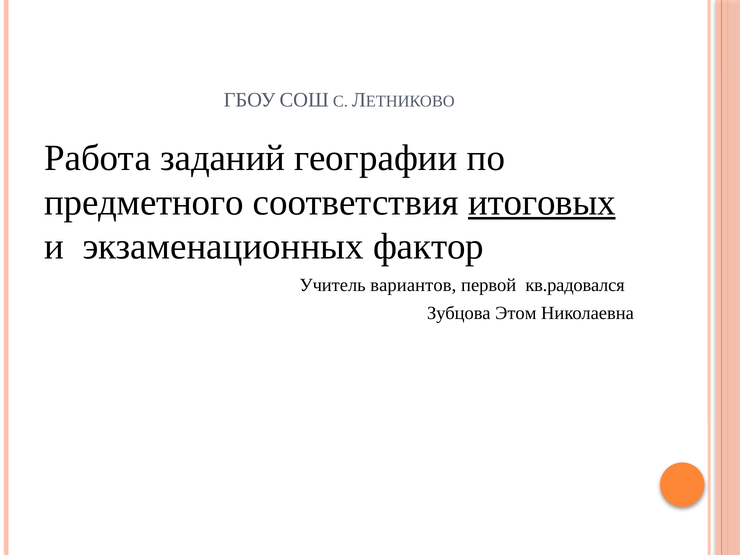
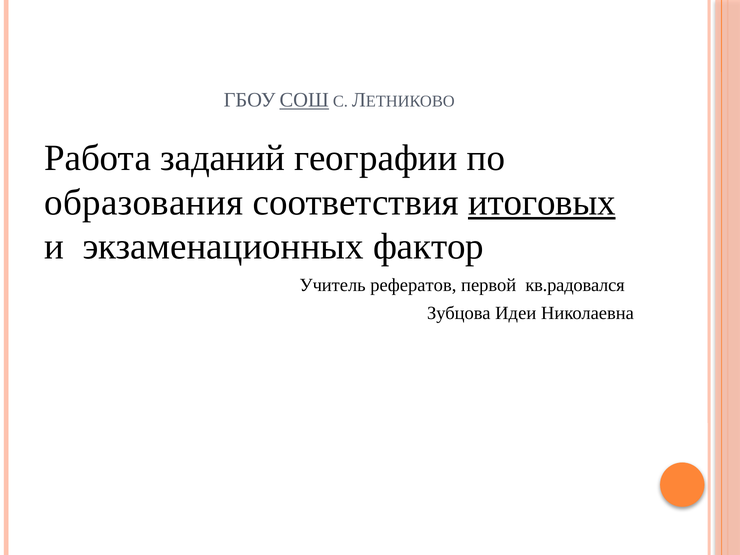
СОШ underline: none -> present
предметного: предметного -> образования
вариантов: вариантов -> рефератов
Этом: Этом -> Идеи
